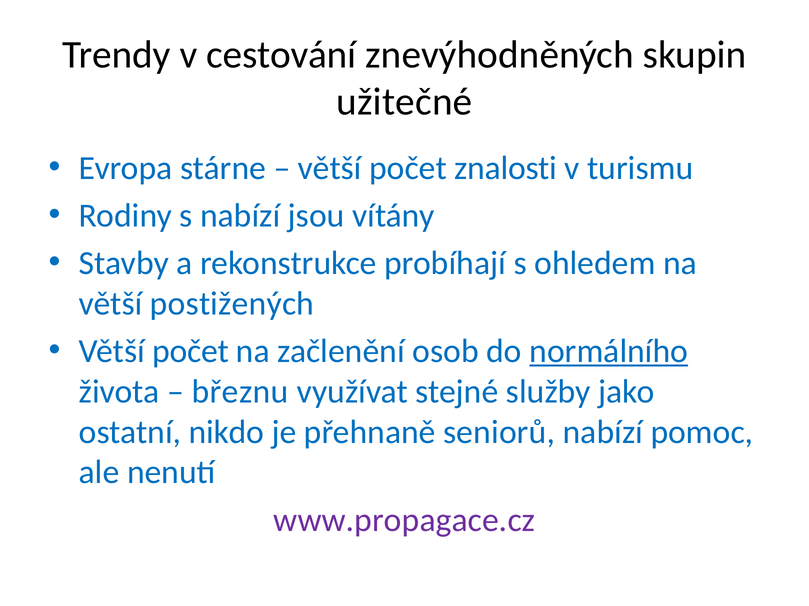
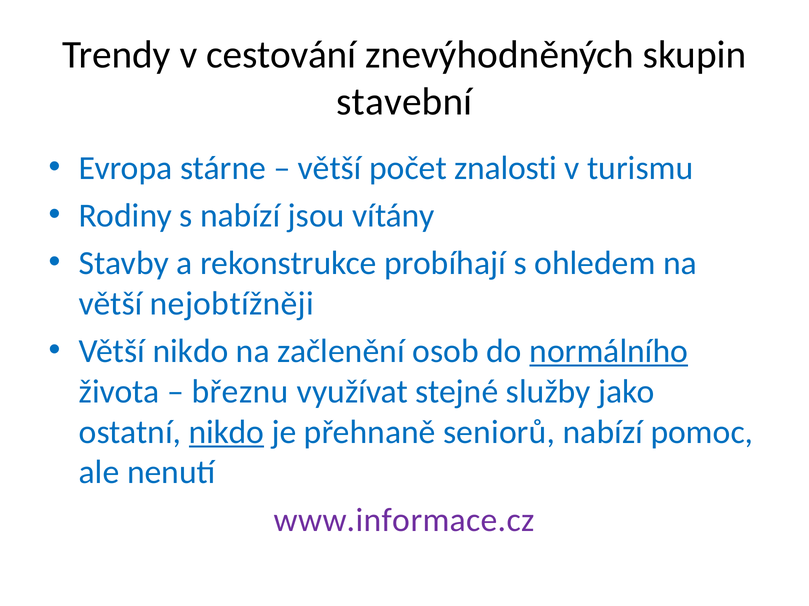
užitečné: užitečné -> stavební
postižených: postižených -> nejobtížněji
počet at (191, 352): počet -> nikdo
nikdo at (226, 432) underline: none -> present
www.propagace.cz: www.propagace.cz -> www.informace.cz
